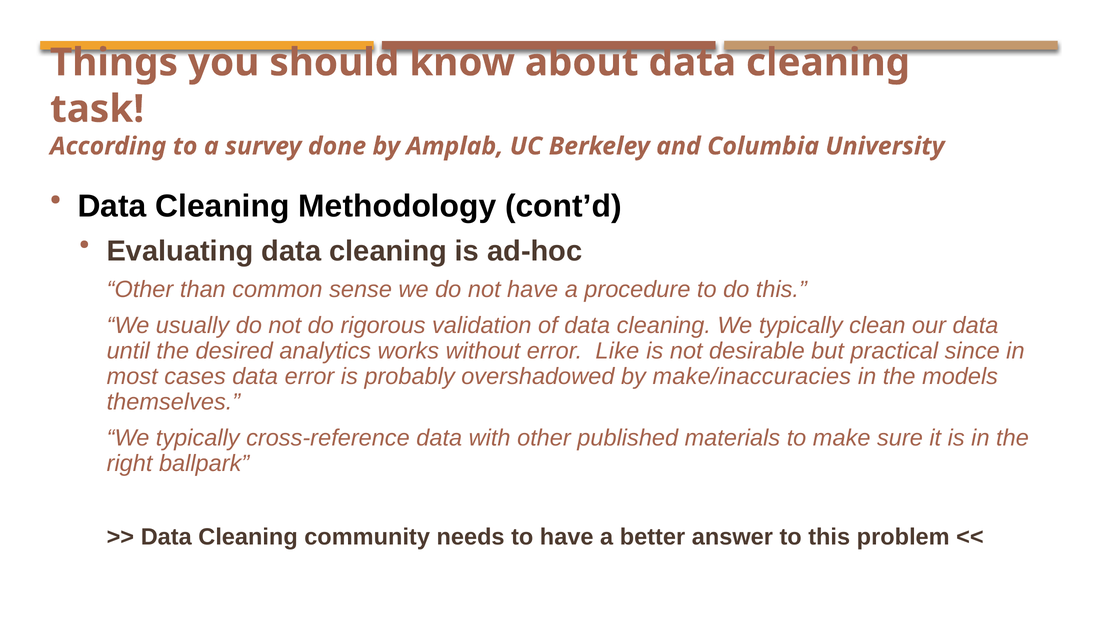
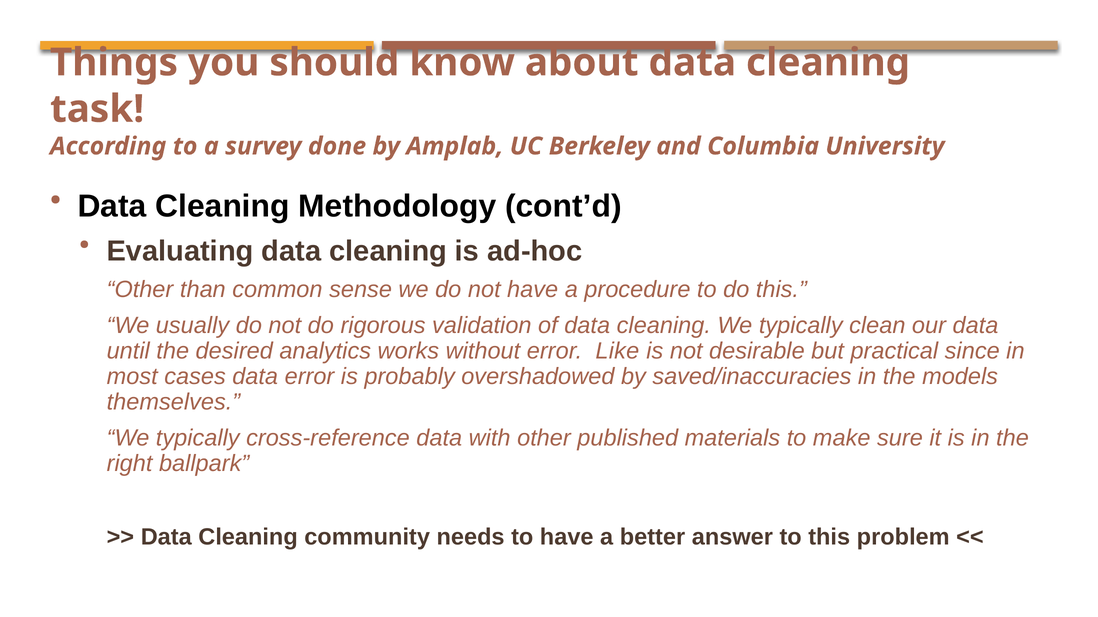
make/inaccuracies: make/inaccuracies -> saved/inaccuracies
